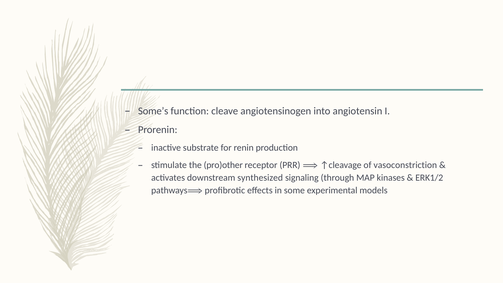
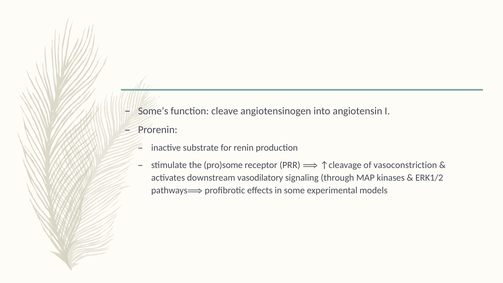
pro)other: pro)other -> pro)some
synthesized: synthesized -> vasodilatory
